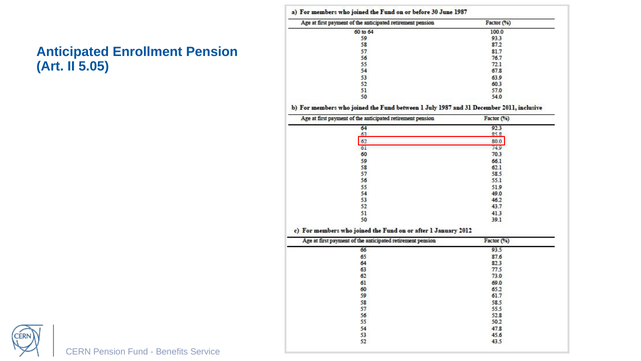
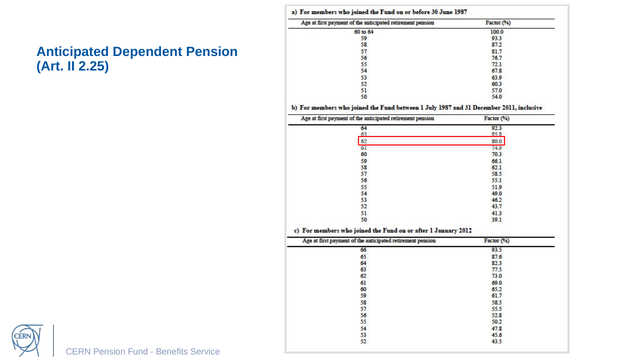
Enrollment: Enrollment -> Dependent
5.05: 5.05 -> 2.25
